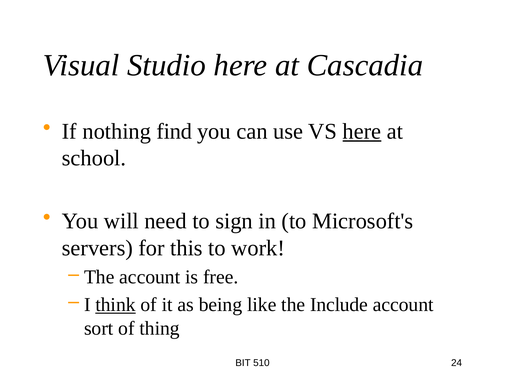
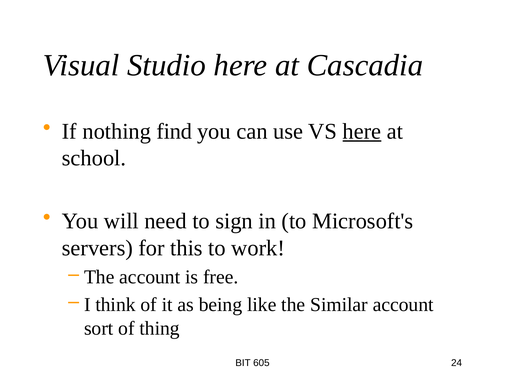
think underline: present -> none
Include: Include -> Similar
510: 510 -> 605
